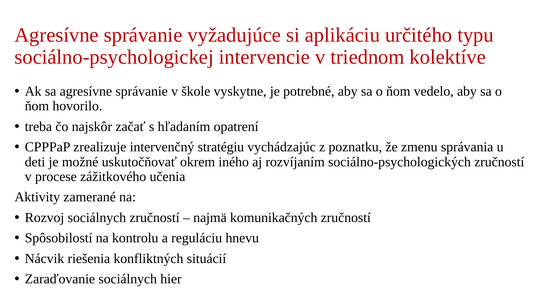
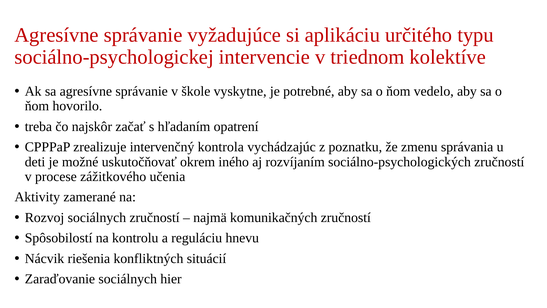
stratégiu: stratégiu -> kontrola
